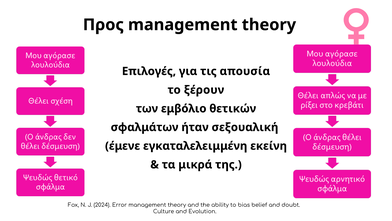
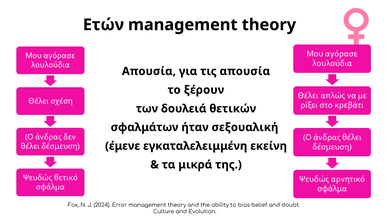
Προς: Προς -> Ετών
Επιλογές at (149, 71): Επιλογές -> Απουσία
εμβόλιο: εμβόλιο -> δουλειά
